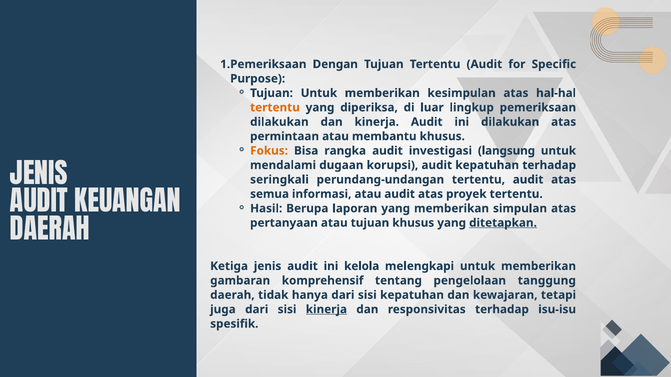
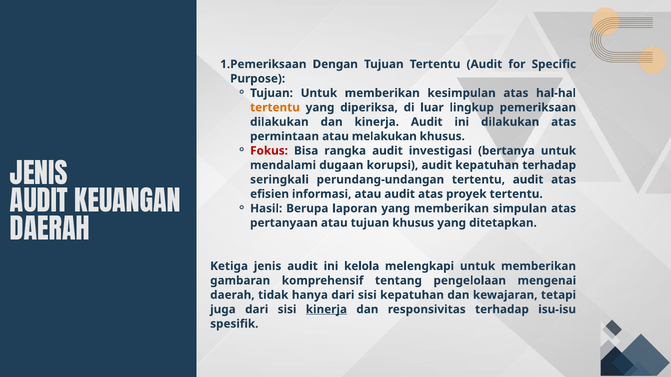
membantu: membantu -> melakukan
Fokus colour: orange -> red
langsung: langsung -> bertanya
semua: semua -> efisien
ditetapkan underline: present -> none
tanggung: tanggung -> mengenai
